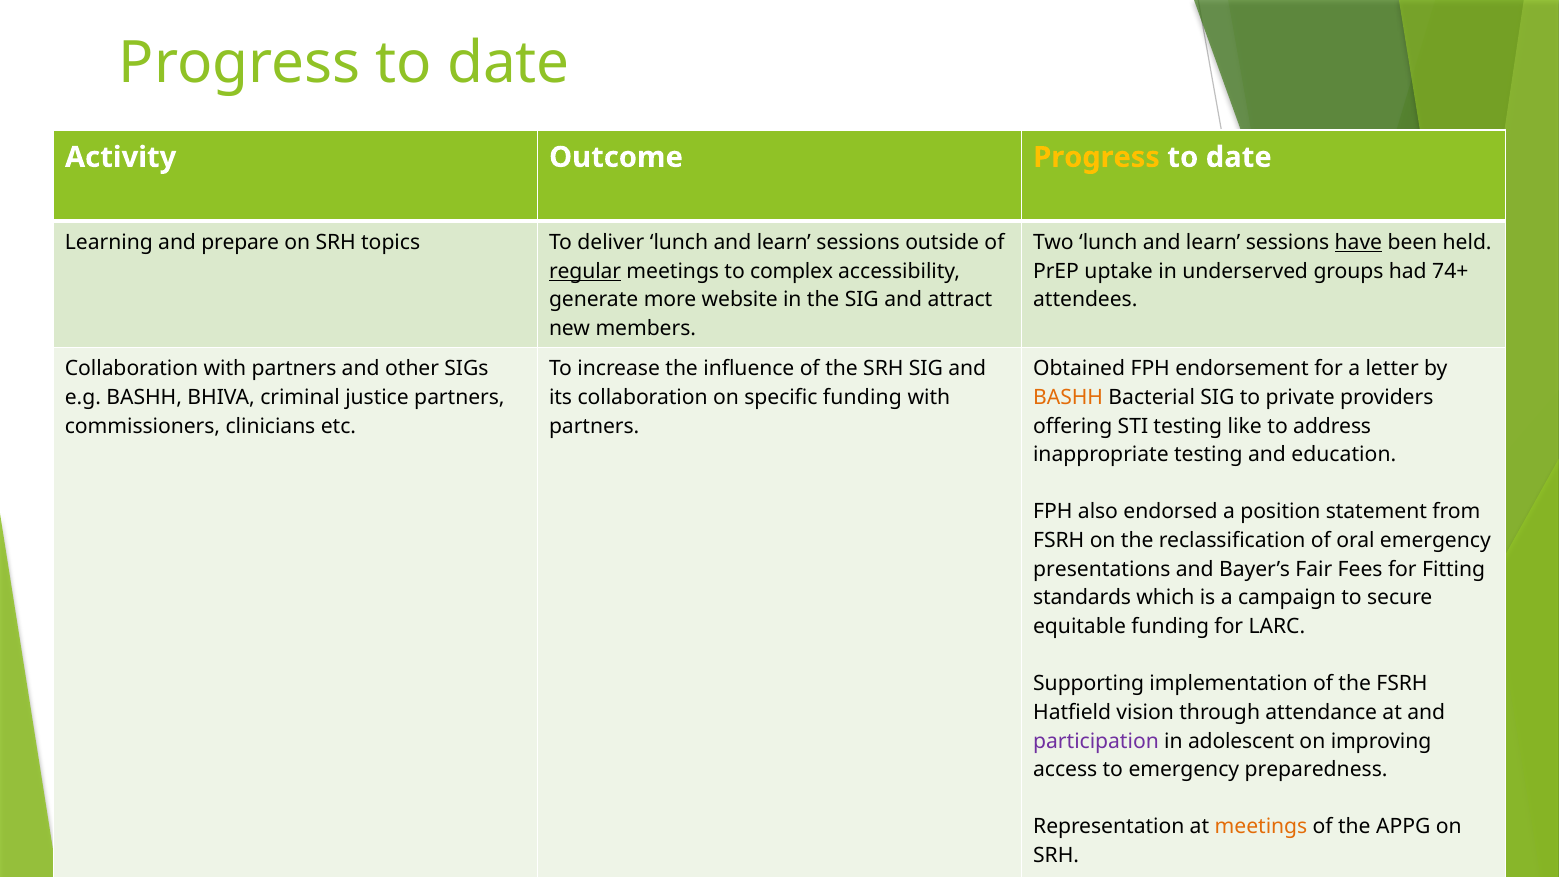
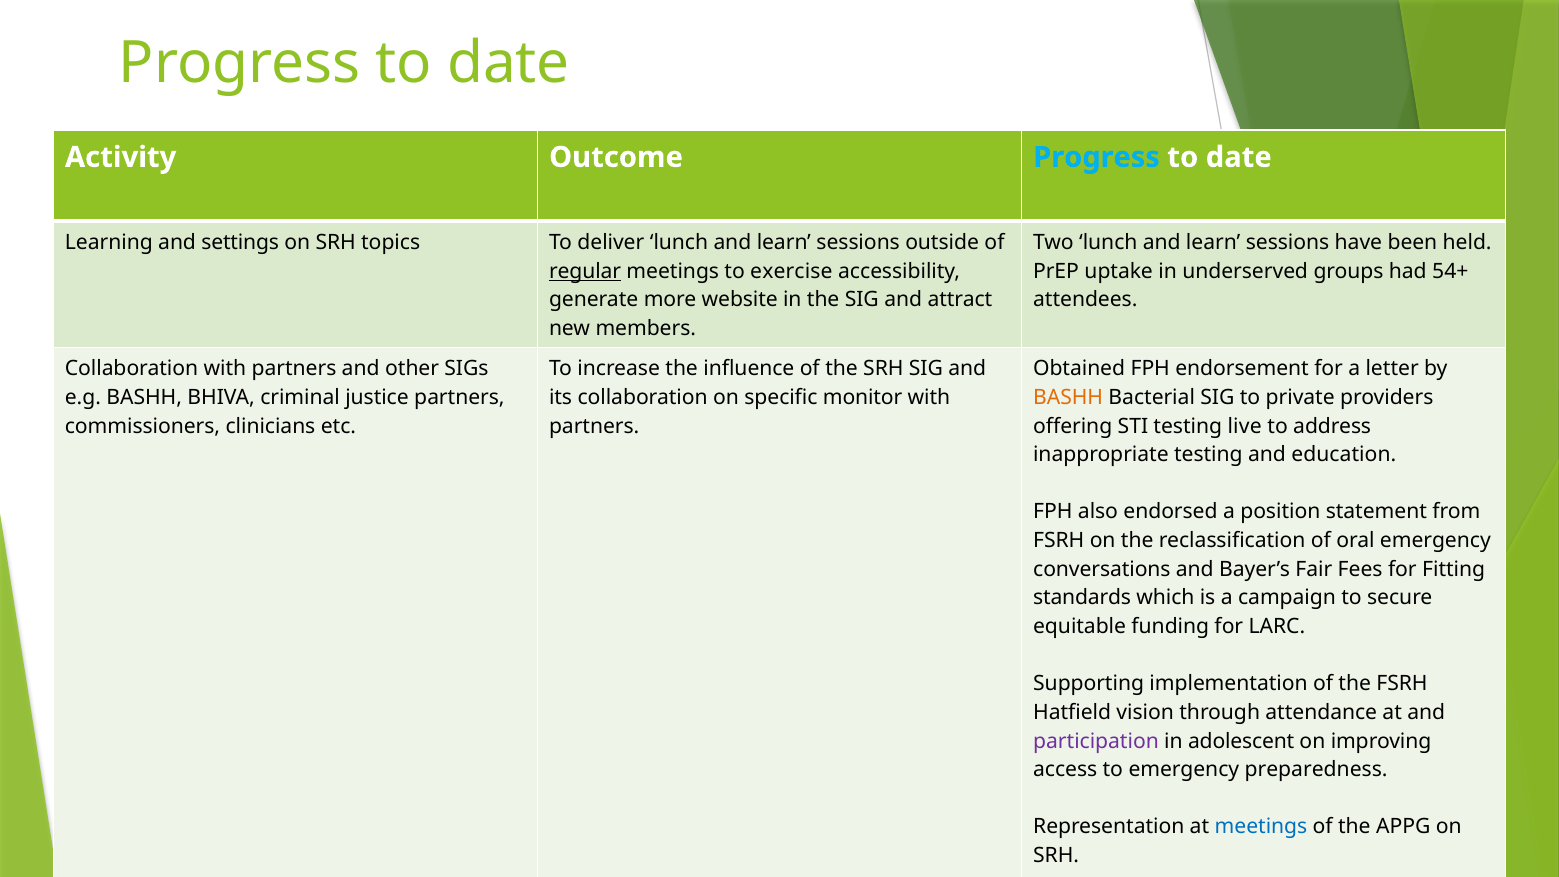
Progress at (1097, 157) colour: yellow -> light blue
prepare: prepare -> settings
have underline: present -> none
complex: complex -> exercise
74+: 74+ -> 54+
specific funding: funding -> monitor
like: like -> live
presentations: presentations -> conversations
meetings at (1261, 827) colour: orange -> blue
